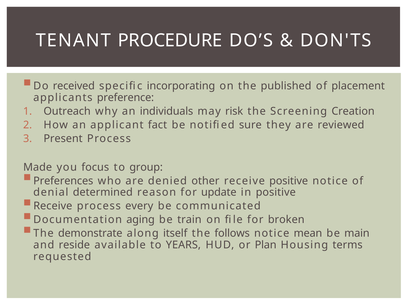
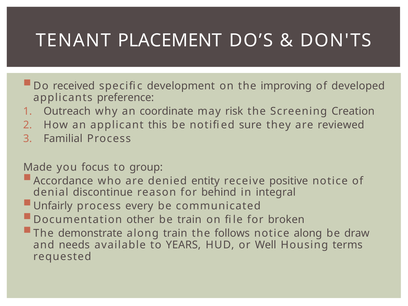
PROCEDURE: PROCEDURE -> PLACEMENT
incorporating: incorporating -> development
published: published -> improving
placement: placement -> developed
individuals: individuals -> coordinate
fact: fact -> this
Present: Present -> Familial
Preferences: Preferences -> Accordance
other: other -> entity
determined: determined -> discontinue
update: update -> behind
in positive: positive -> integral
Receive at (53, 206): Receive -> Unfairly
aging: aging -> other
along itself: itself -> train
notice mean: mean -> along
main: main -> draw
reside: reside -> needs
Plan: Plan -> Well
